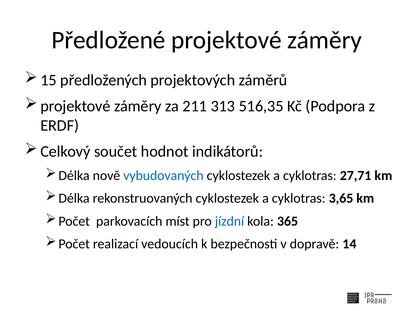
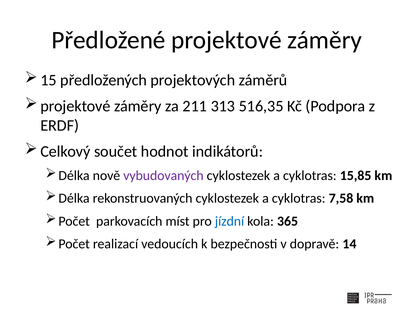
vybudovaných colour: blue -> purple
27,71: 27,71 -> 15,85
3,65: 3,65 -> 7,58
